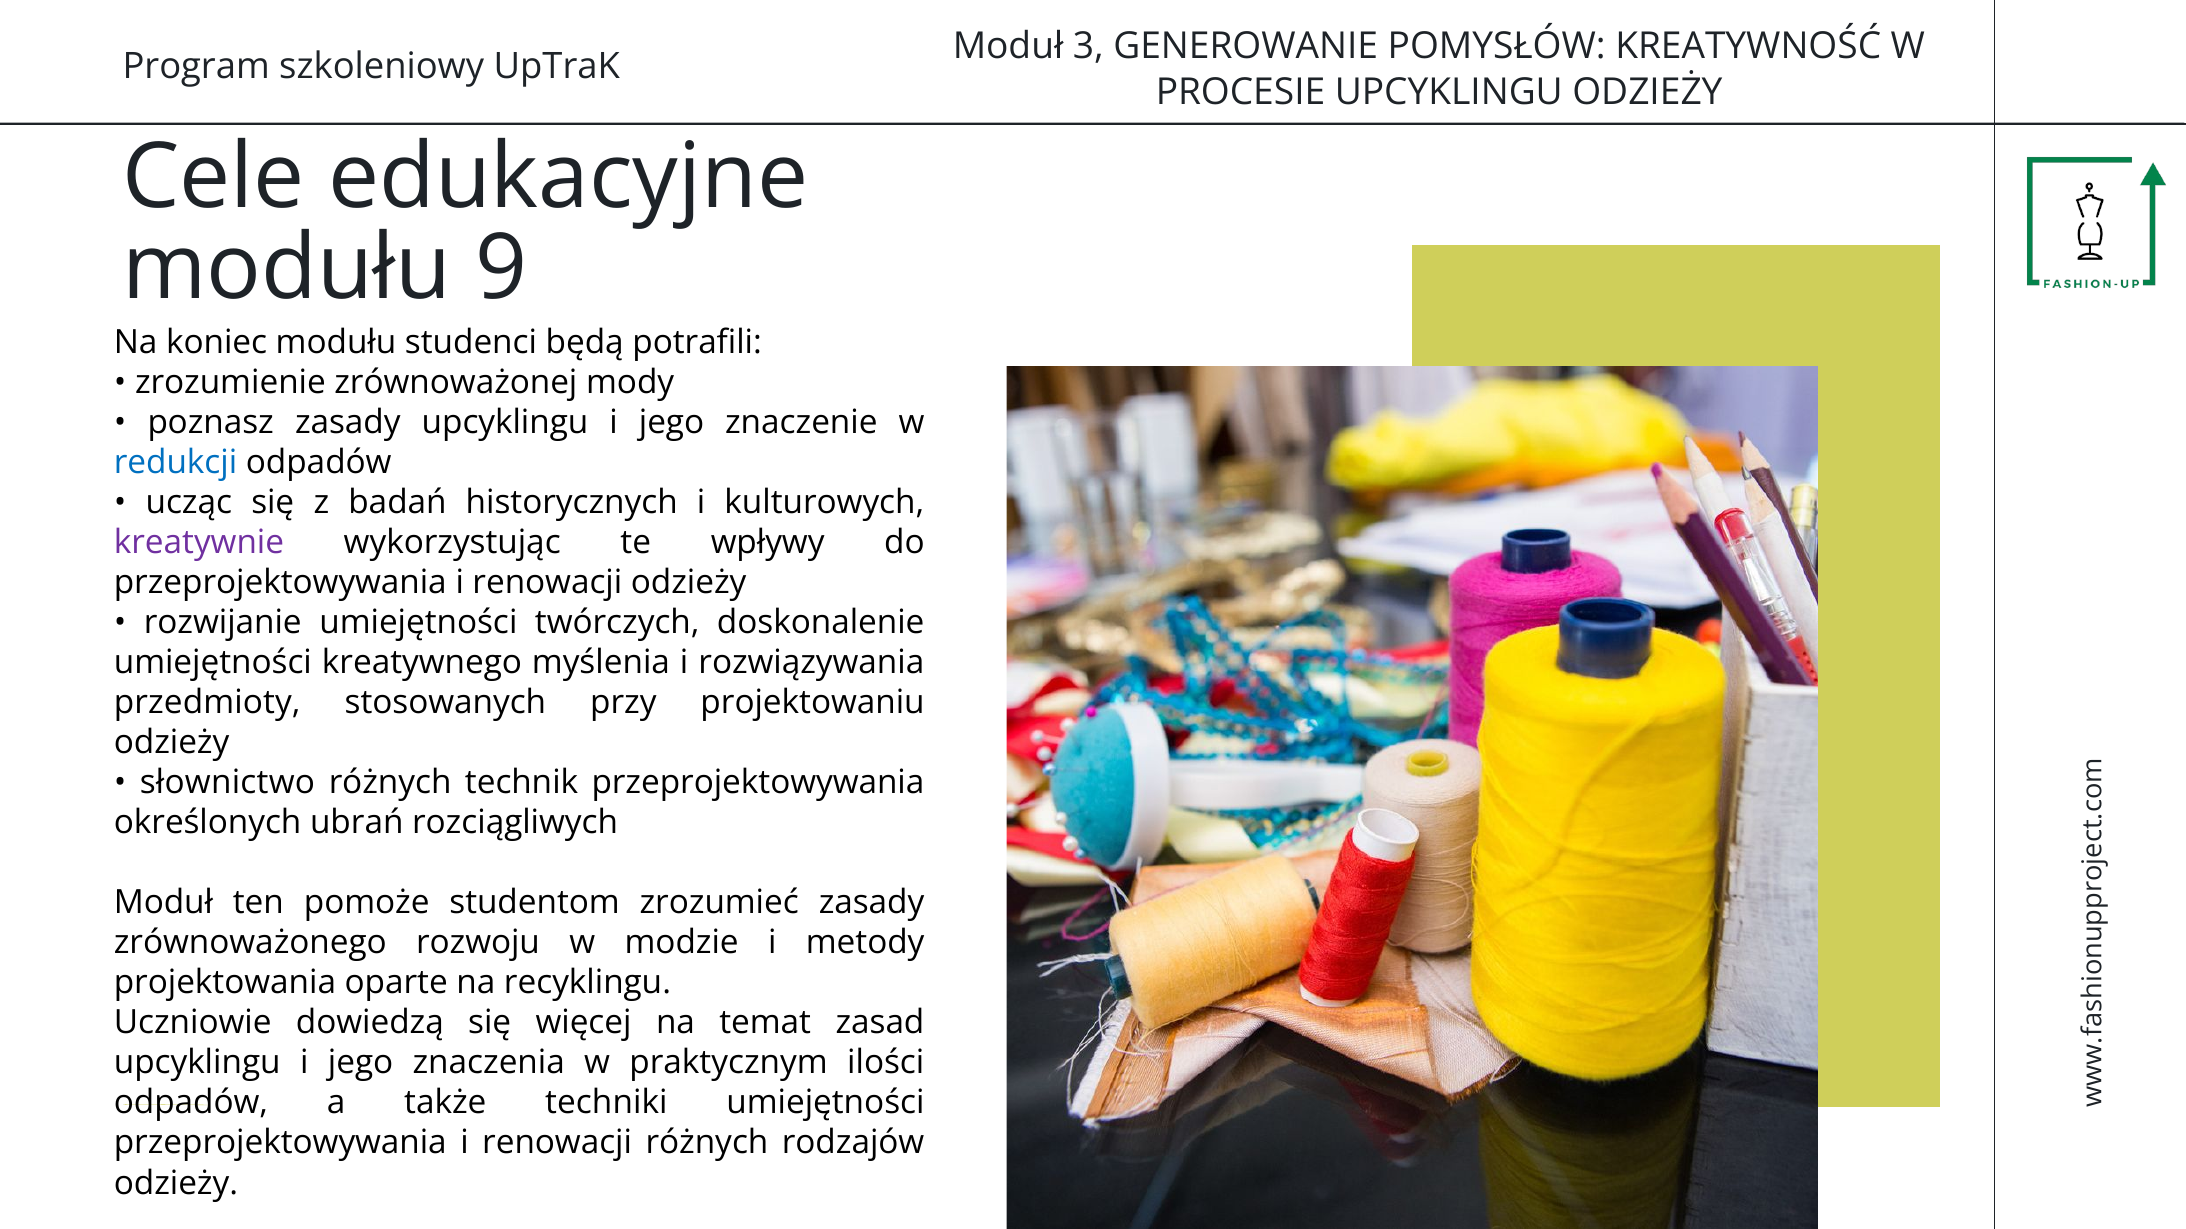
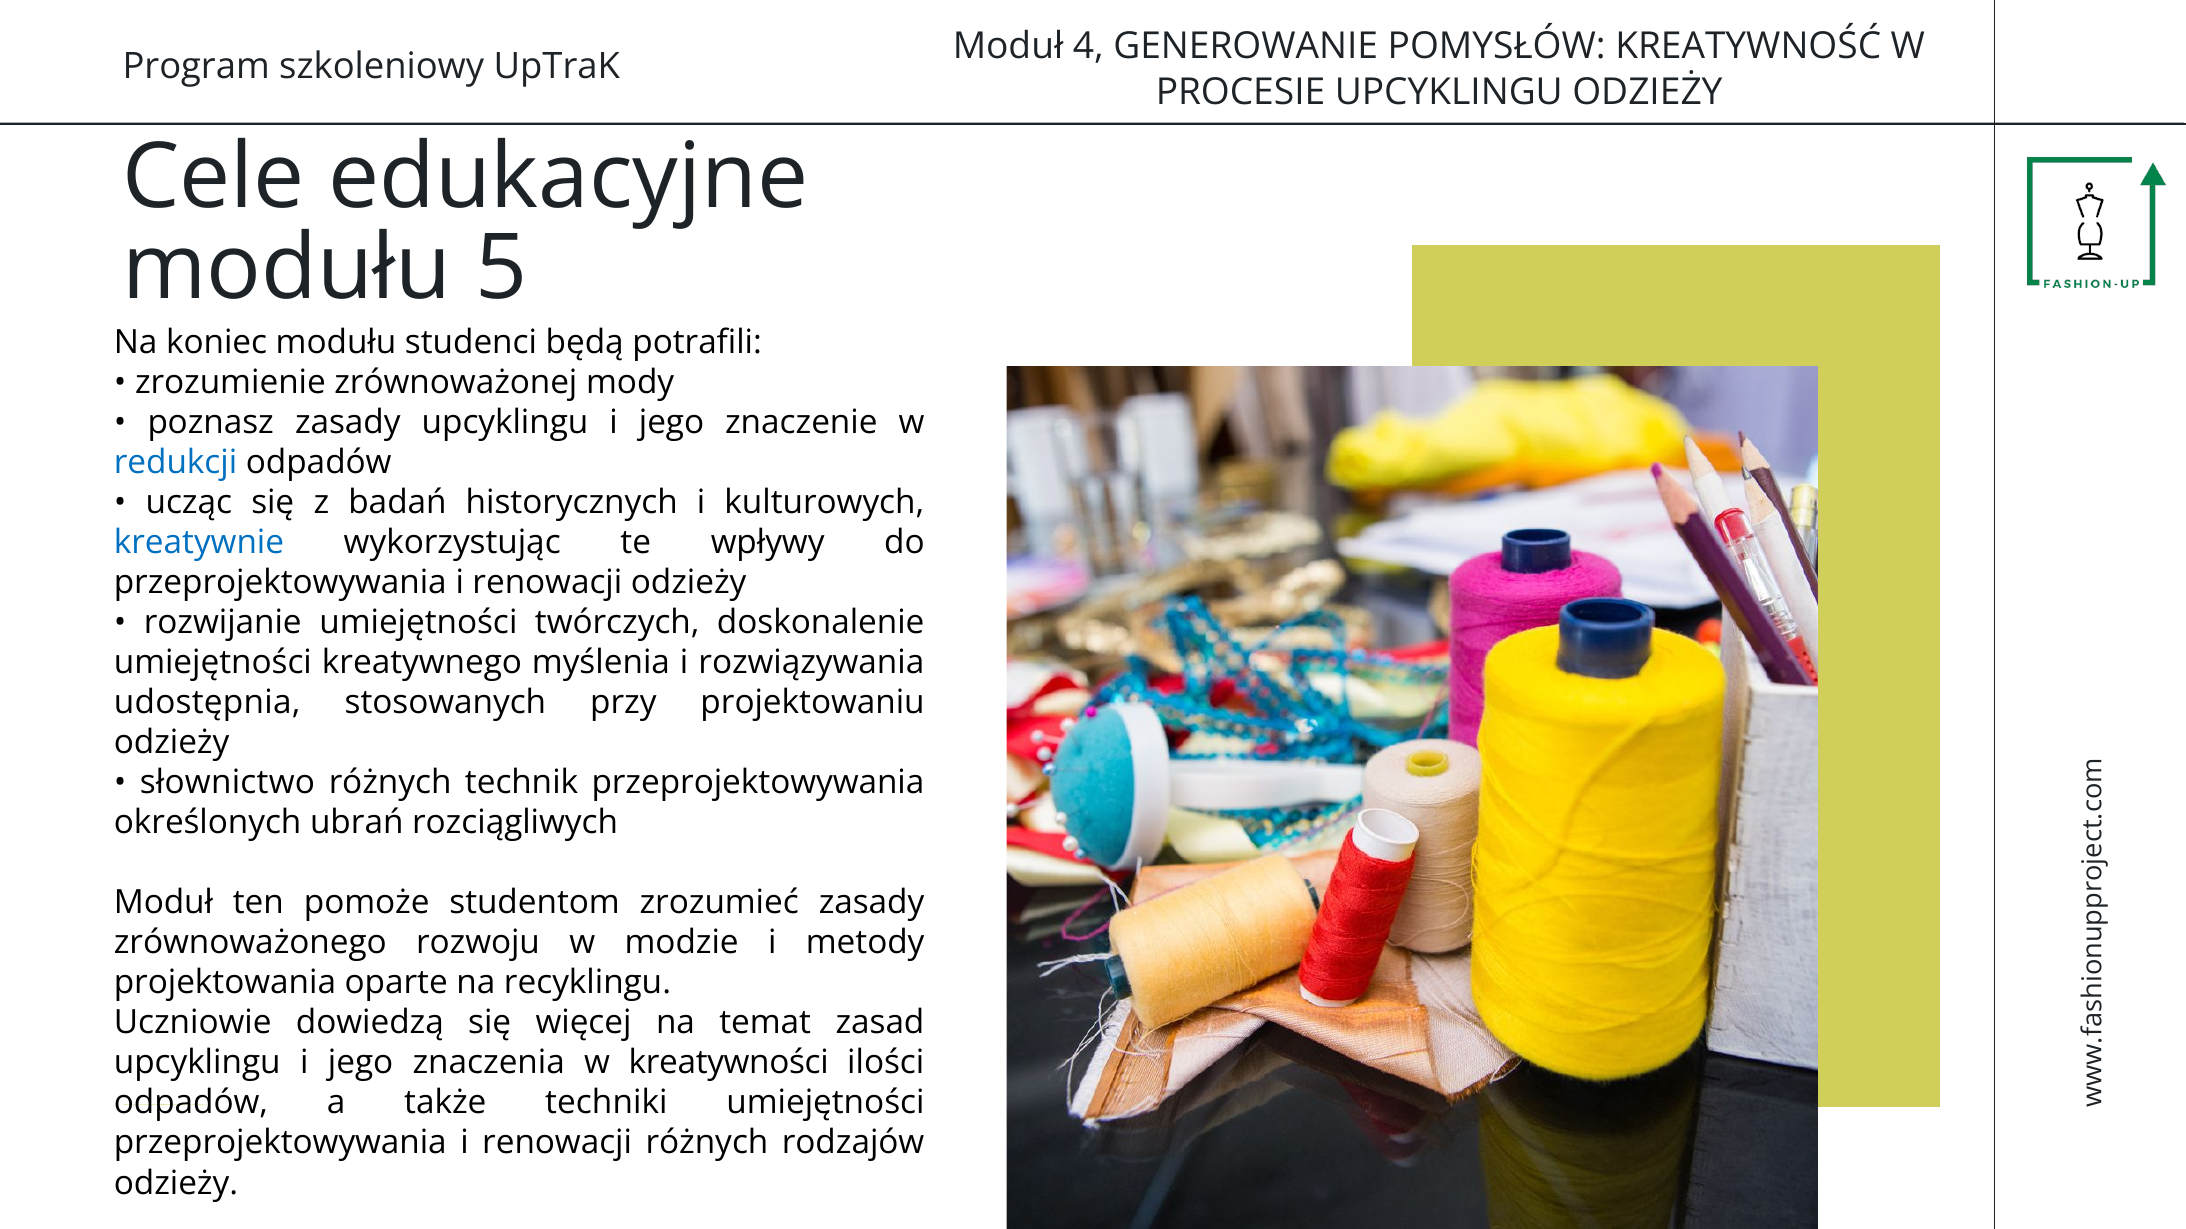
3: 3 -> 4
9: 9 -> 5
kreatywnie colour: purple -> blue
przedmioty: przedmioty -> udostępnia
praktycznym: praktycznym -> kreatywności
